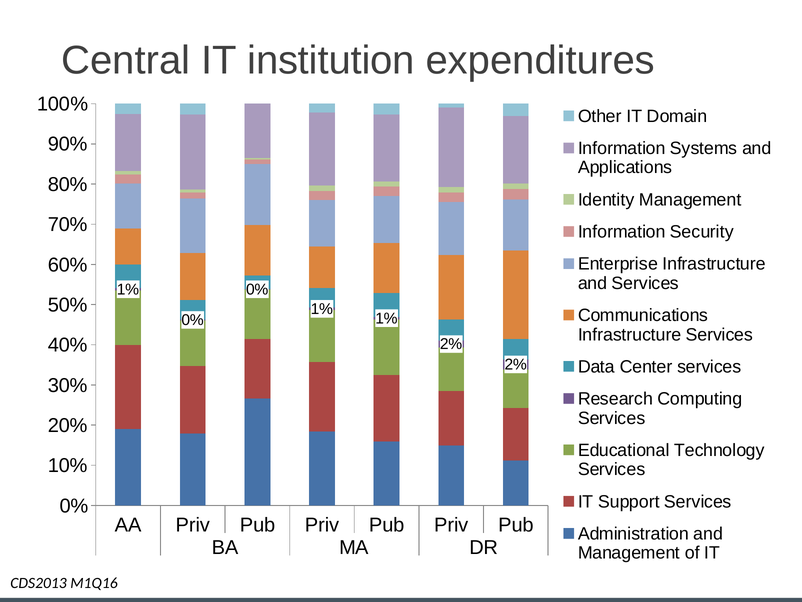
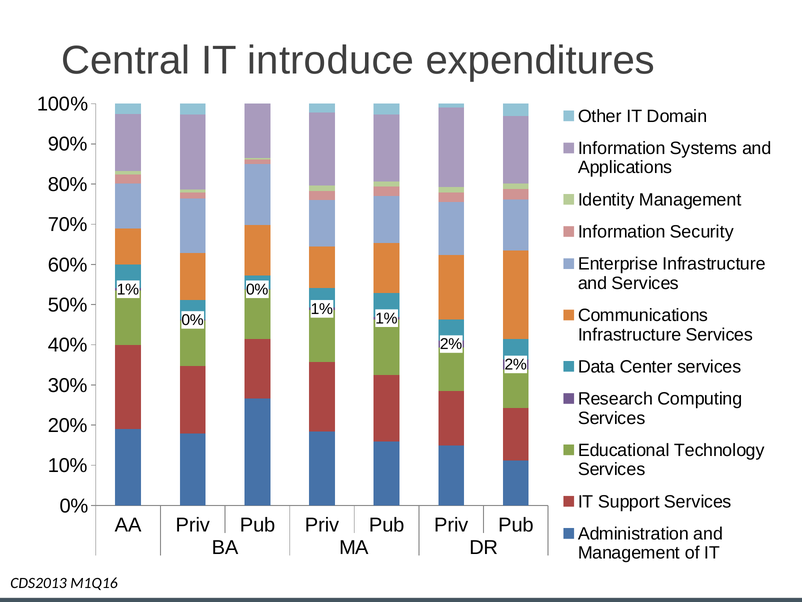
institution: institution -> introduce
